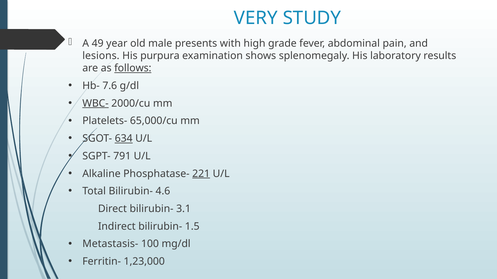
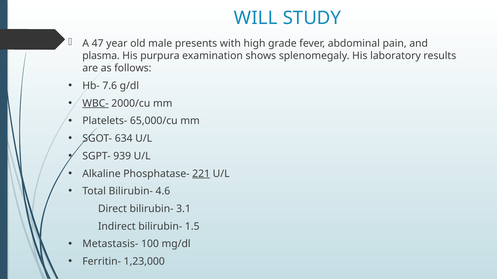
VERY: VERY -> WILL
49: 49 -> 47
lesions: lesions -> plasma
follows underline: present -> none
634 underline: present -> none
791: 791 -> 939
